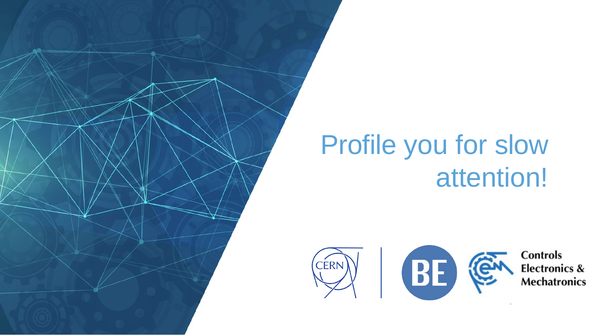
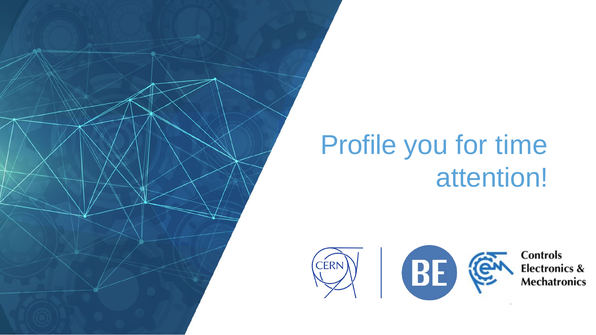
slow: slow -> time
